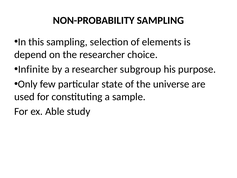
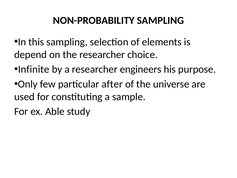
subgroup: subgroup -> engineers
state: state -> after
